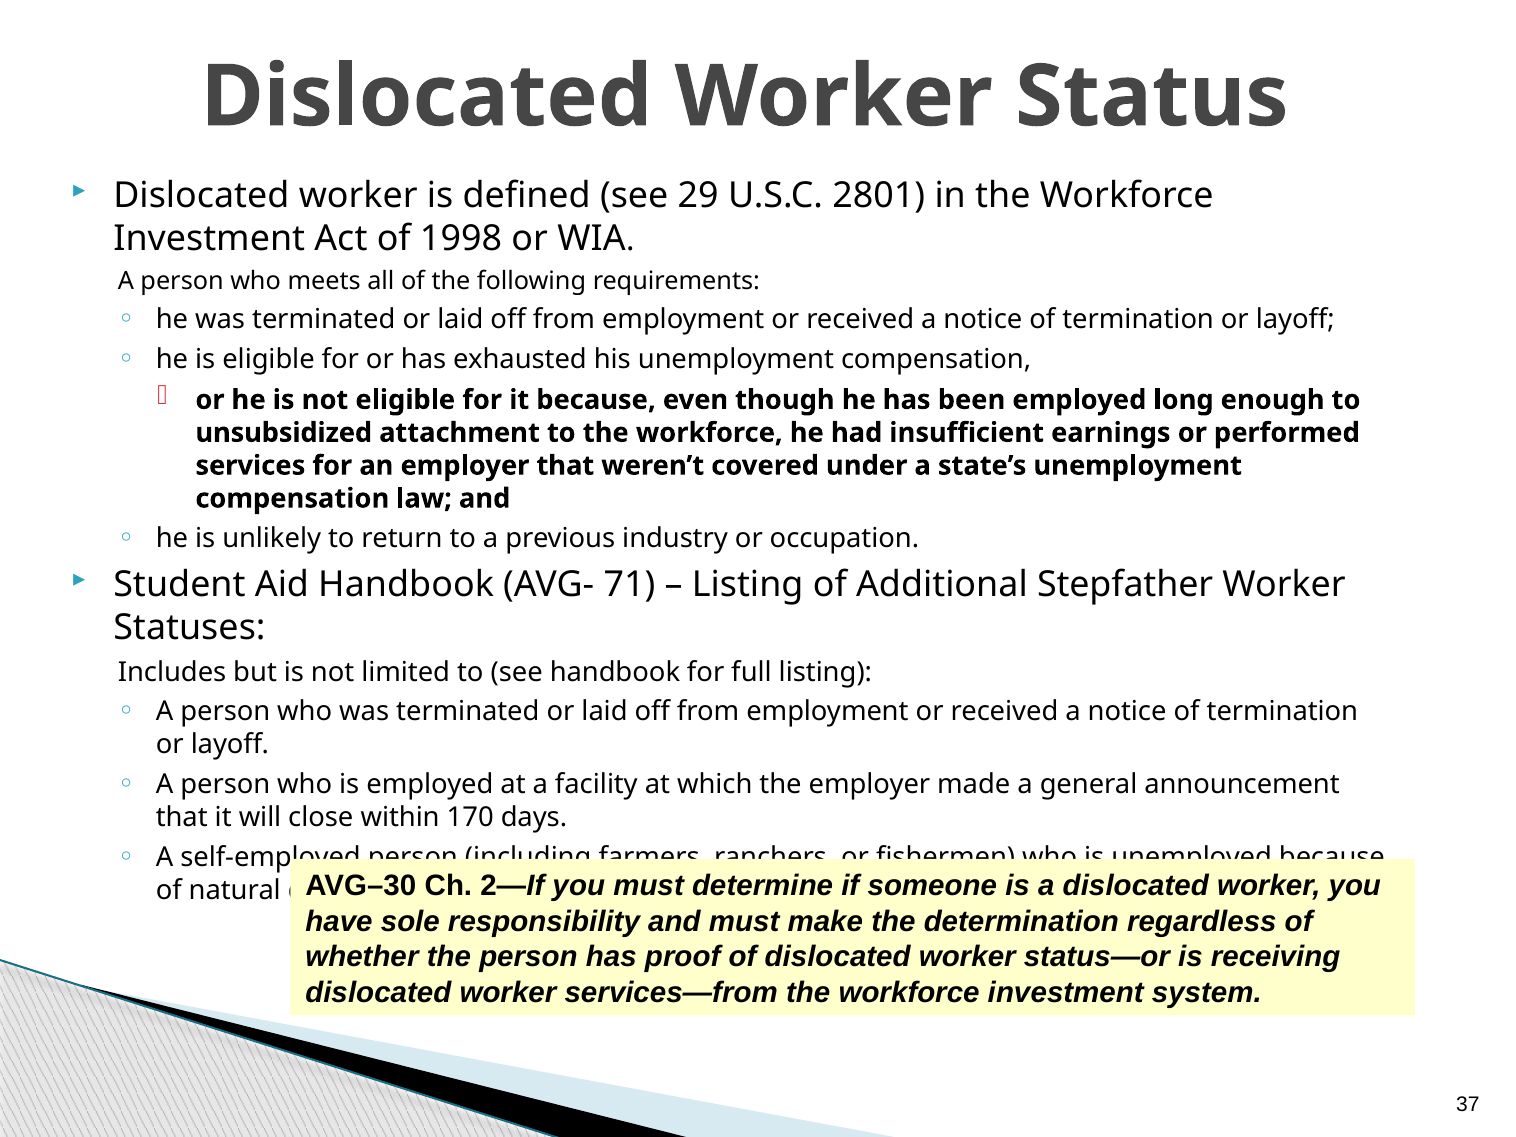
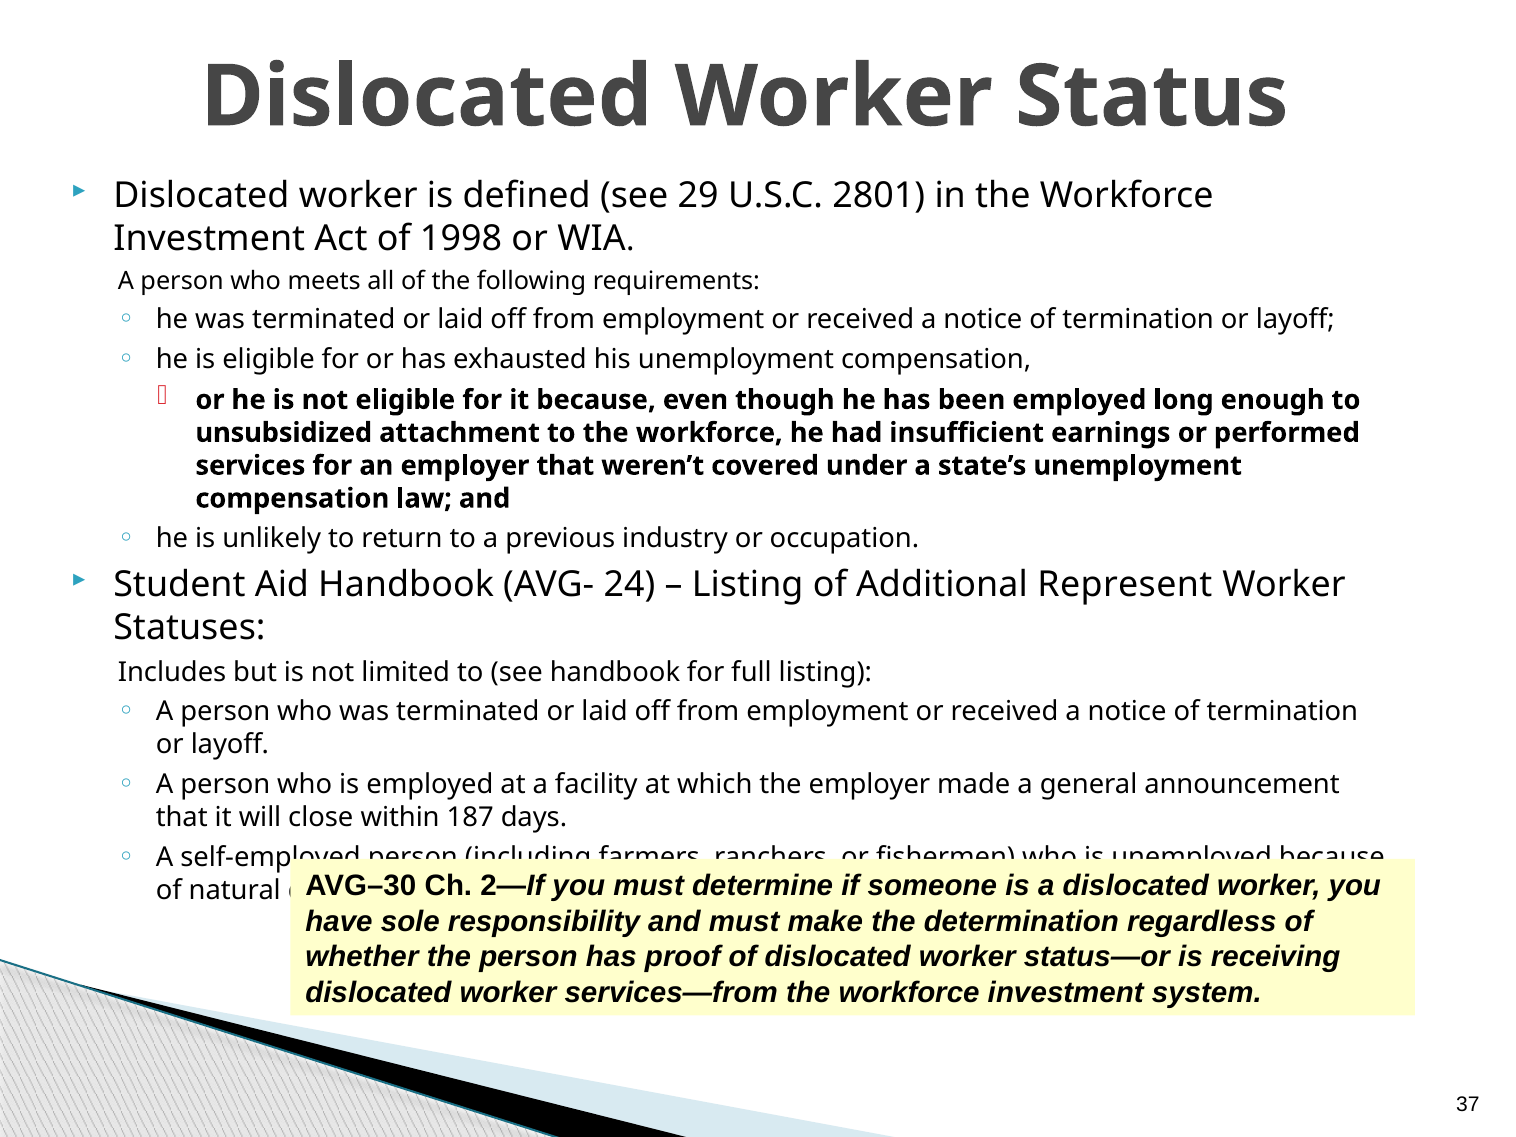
71: 71 -> 24
Stepfather: Stepfather -> Represent
170: 170 -> 187
